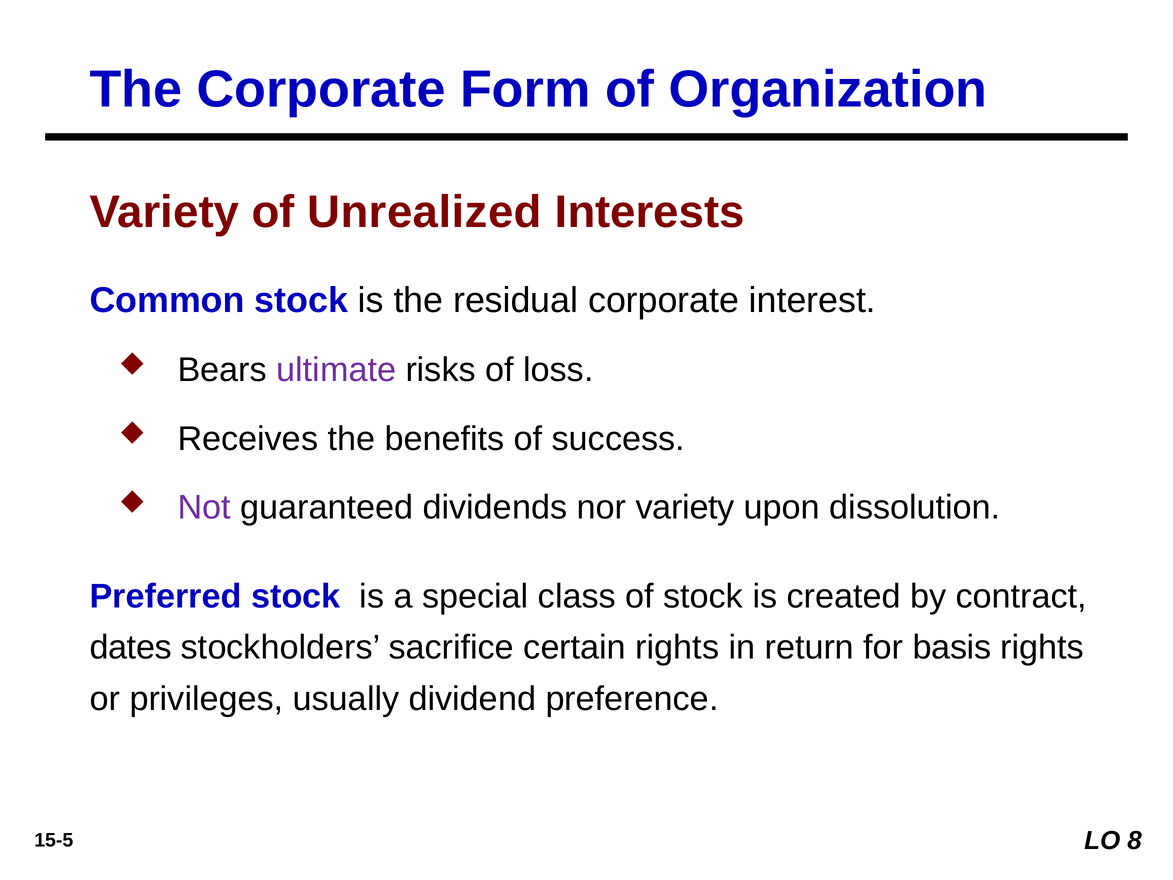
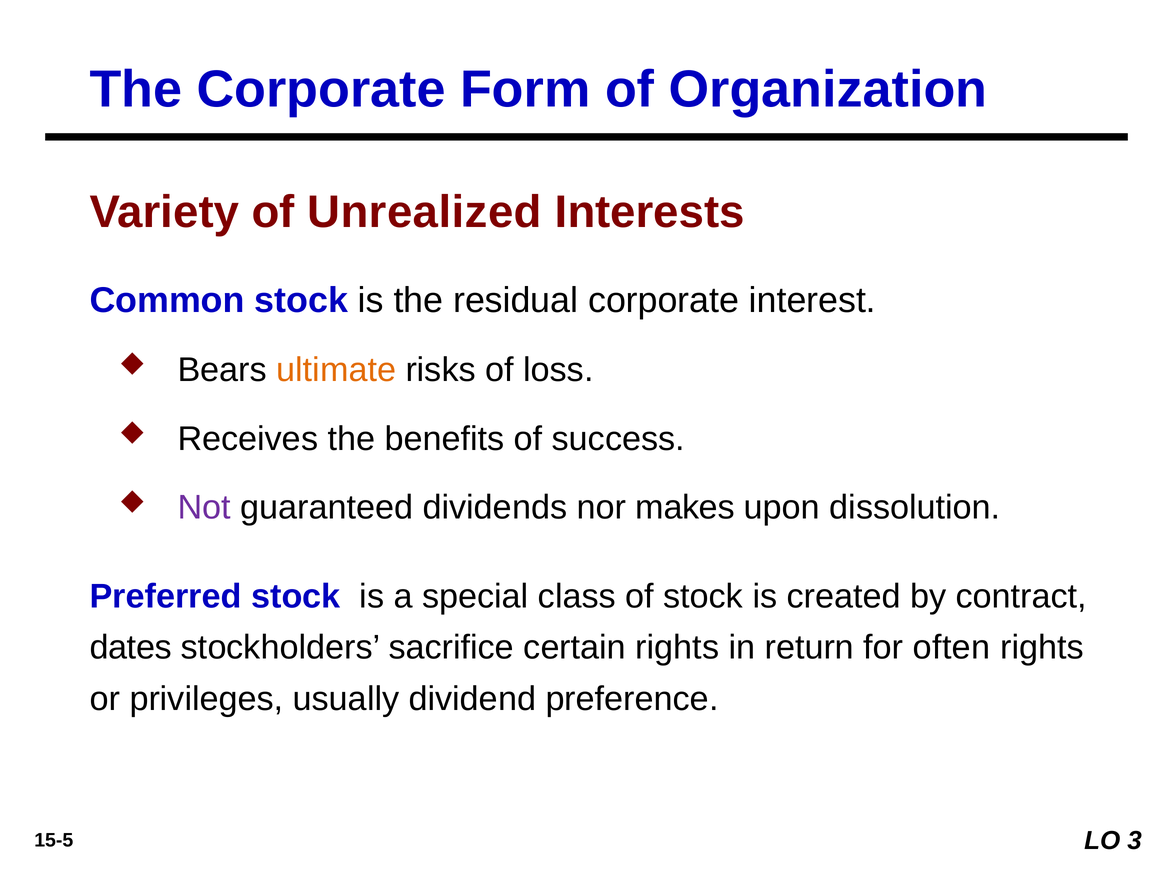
ultimate colour: purple -> orange
nor variety: variety -> makes
basis: basis -> often
8: 8 -> 3
